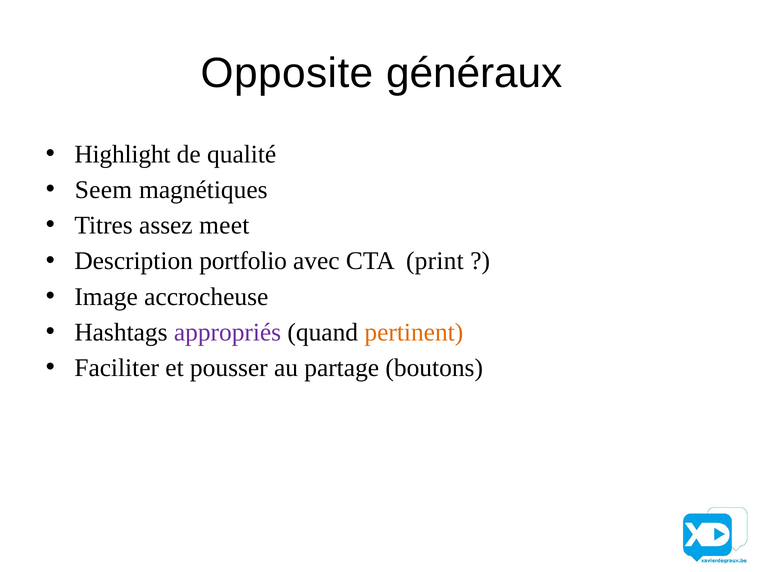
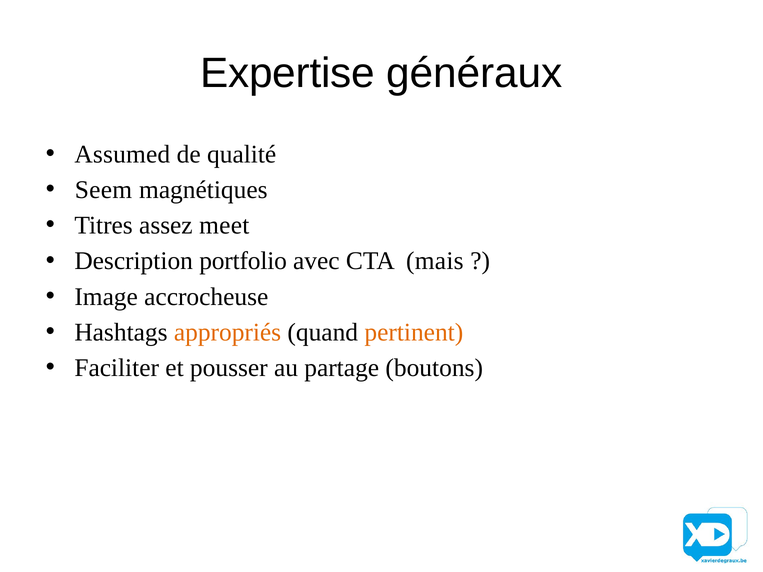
Opposite: Opposite -> Expertise
Highlight: Highlight -> Assumed
print: print -> mais
appropriés colour: purple -> orange
